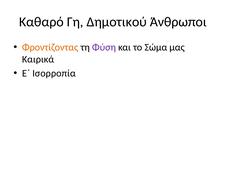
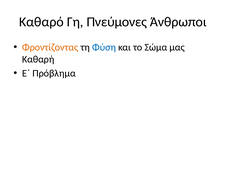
Δημοτικού: Δημοτικού -> Πνεύμονες
Φύση colour: purple -> blue
Καιρικά: Καιρικά -> Καθαρή
Ισορροπία: Ισορροπία -> Πρόβλημα
